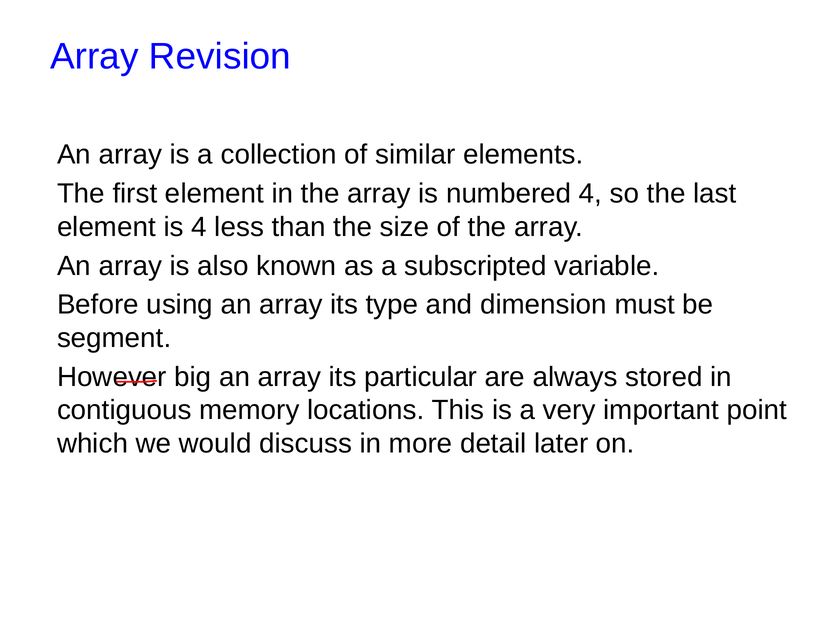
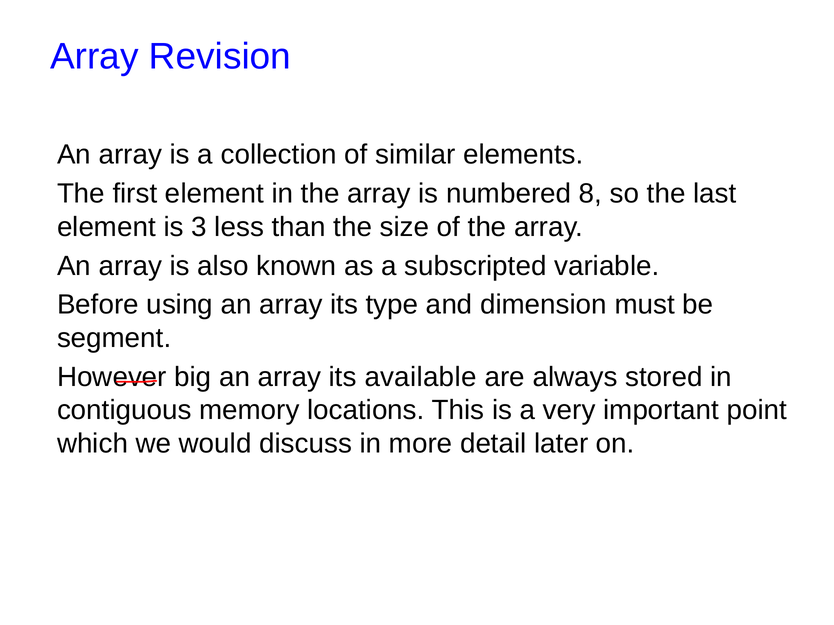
numbered 4: 4 -> 8
is 4: 4 -> 3
particular: particular -> available
